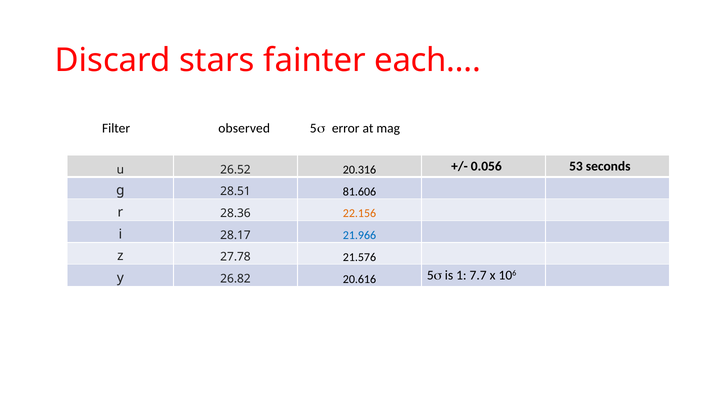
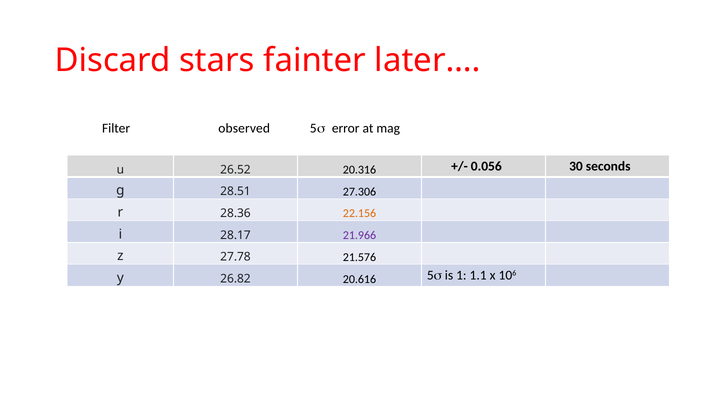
each…: each… -> later…
53: 53 -> 30
81.606: 81.606 -> 27.306
21.966 colour: blue -> purple
7.7: 7.7 -> 1.1
